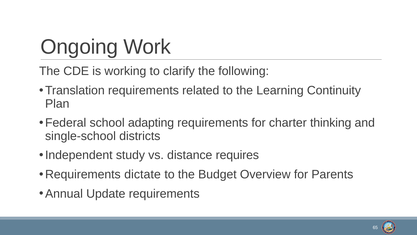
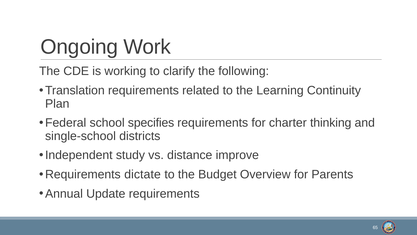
adapting: adapting -> specifies
requires: requires -> improve
